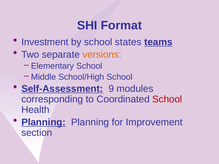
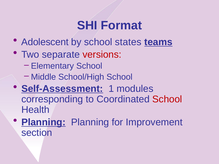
Investment: Investment -> Adolescent
versions colour: orange -> red
9: 9 -> 1
